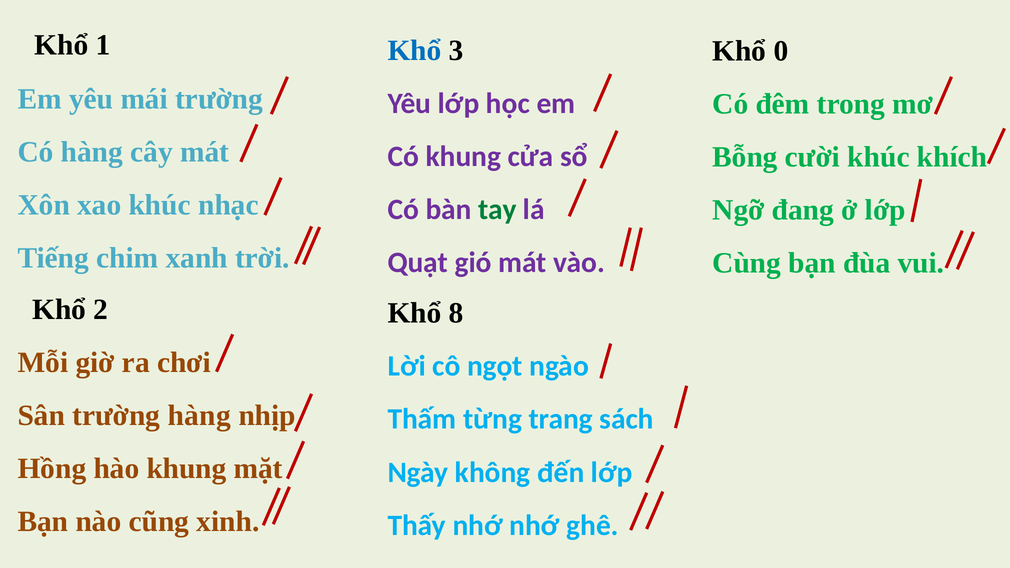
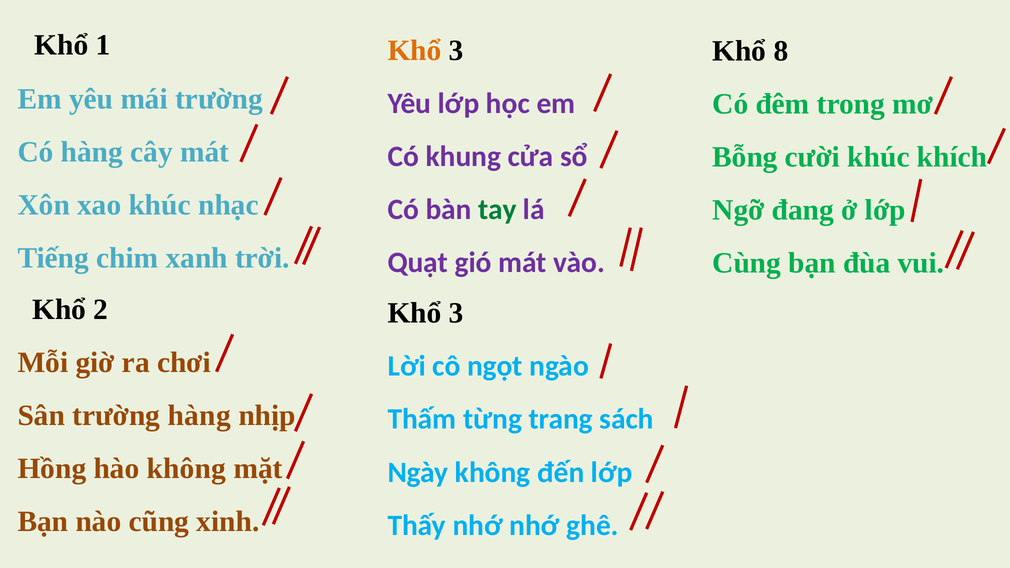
Khổ at (415, 50) colour: blue -> orange
0: 0 -> 8
8 at (456, 313): 8 -> 3
hào khung: khung -> không
